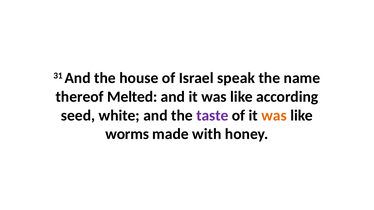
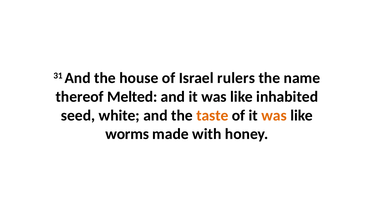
speak: speak -> rulers
according: according -> inhabited
taste colour: purple -> orange
